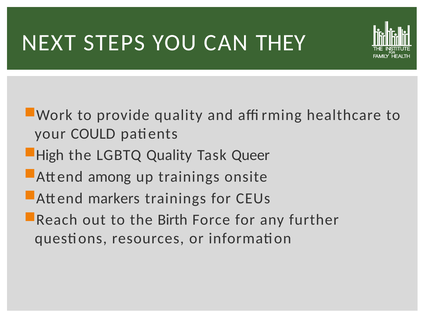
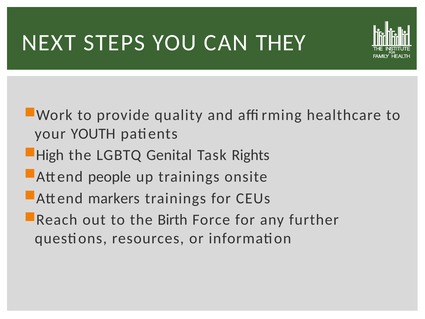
COULD: COULD -> YOUTH
LGBTQ Quality: Quality -> Genital
Queer: Queer -> Rights
among: among -> people
